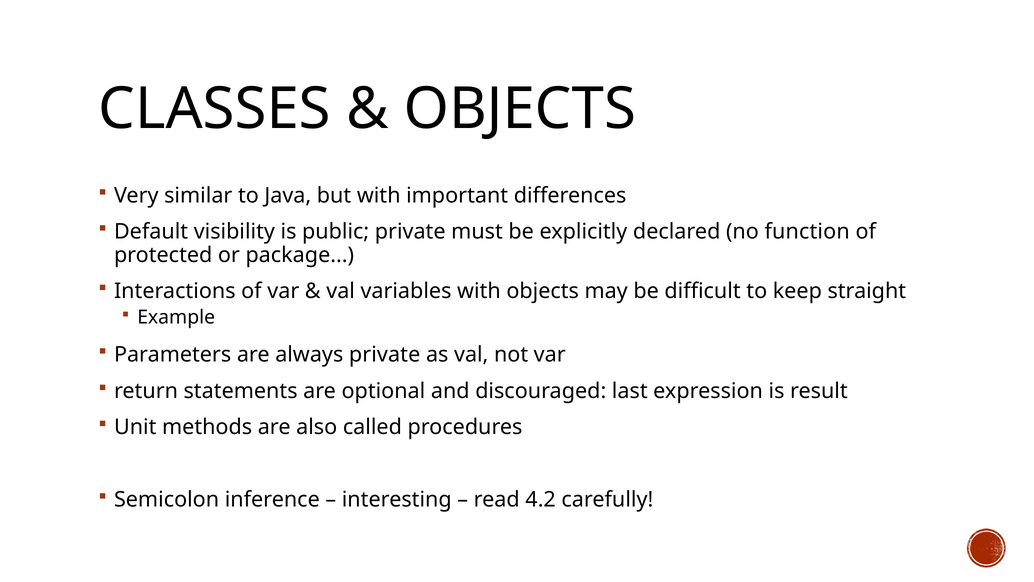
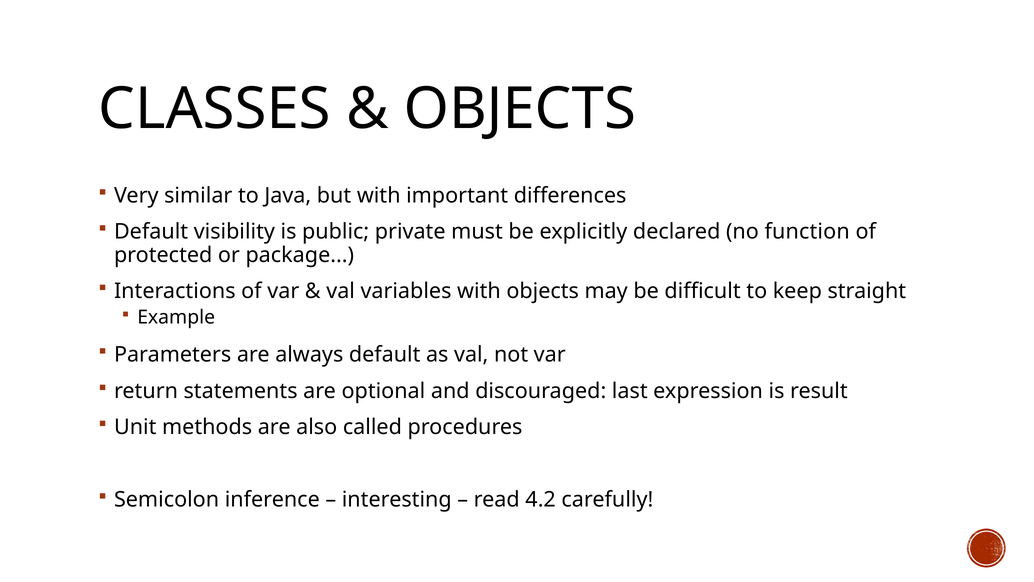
always private: private -> default
